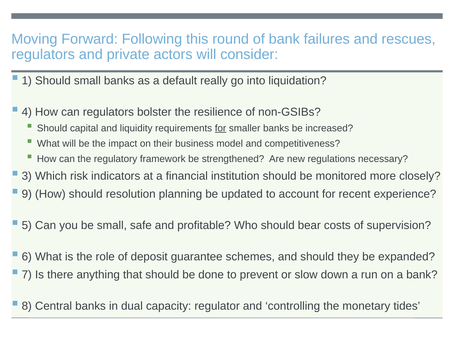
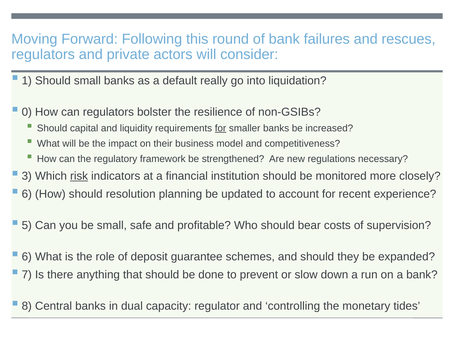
4: 4 -> 0
risk underline: none -> present
9 at (27, 194): 9 -> 6
